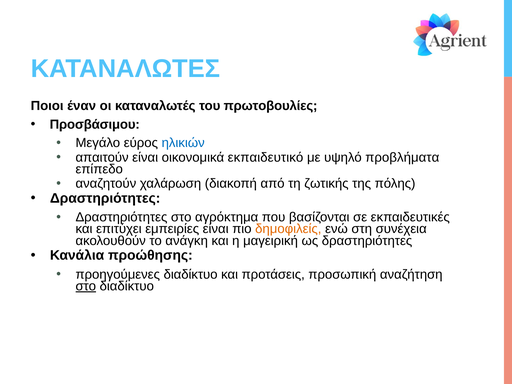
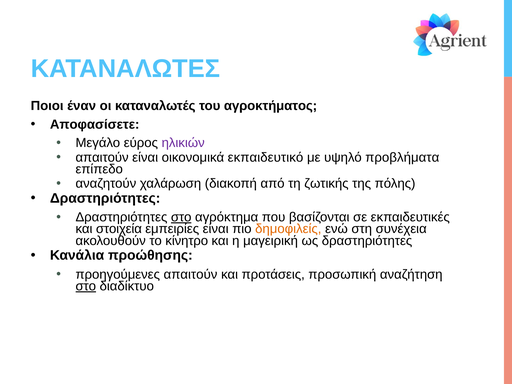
πρωτοβουλίες: πρωτοβουλίες -> αγροκτήματος
Προσβάσιμου: Προσβάσιμου -> Αποφασίσετε
ηλικιών colour: blue -> purple
στο at (181, 217) underline: none -> present
επιτύχει: επιτύχει -> στοιχεία
ανάγκη: ανάγκη -> κίνητρο
προηγούμενες διαδίκτυο: διαδίκτυο -> απαιτούν
